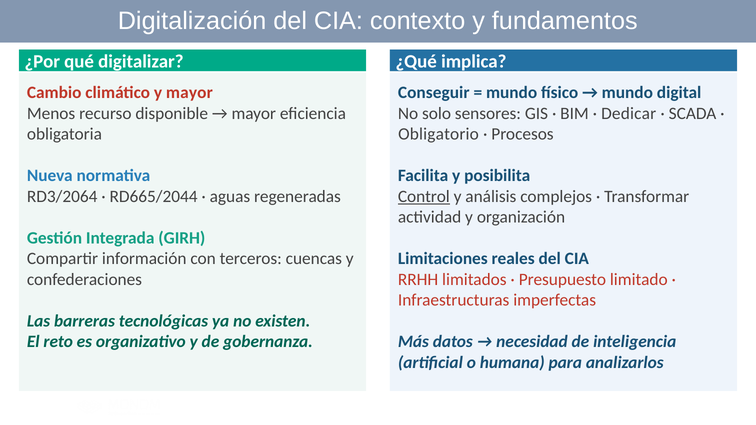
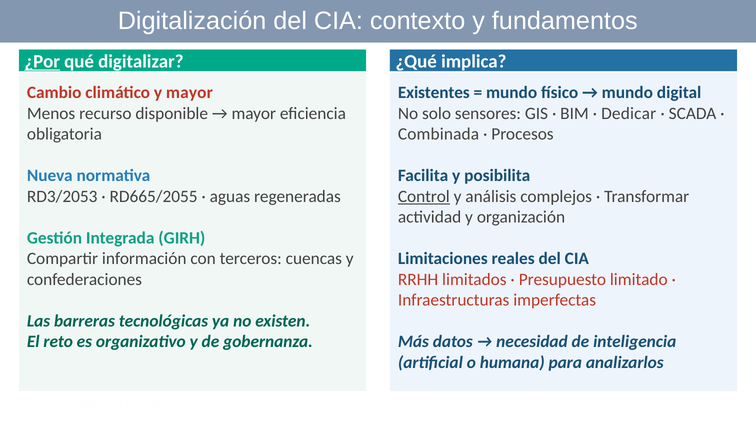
¿Por underline: none -> present
Conseguir: Conseguir -> Existentes
Obligatorio: Obligatorio -> Combinada
RD3/2064: RD3/2064 -> RD3/2053
RD665/2044: RD665/2044 -> RD665/2055
